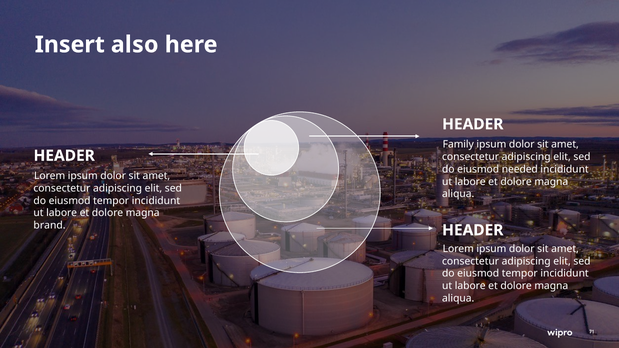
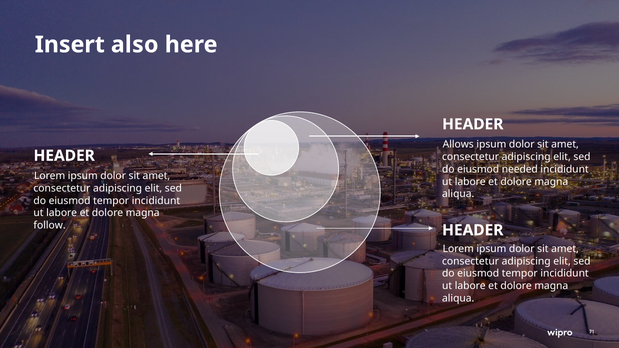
Family: Family -> Allows
brand: brand -> follow
